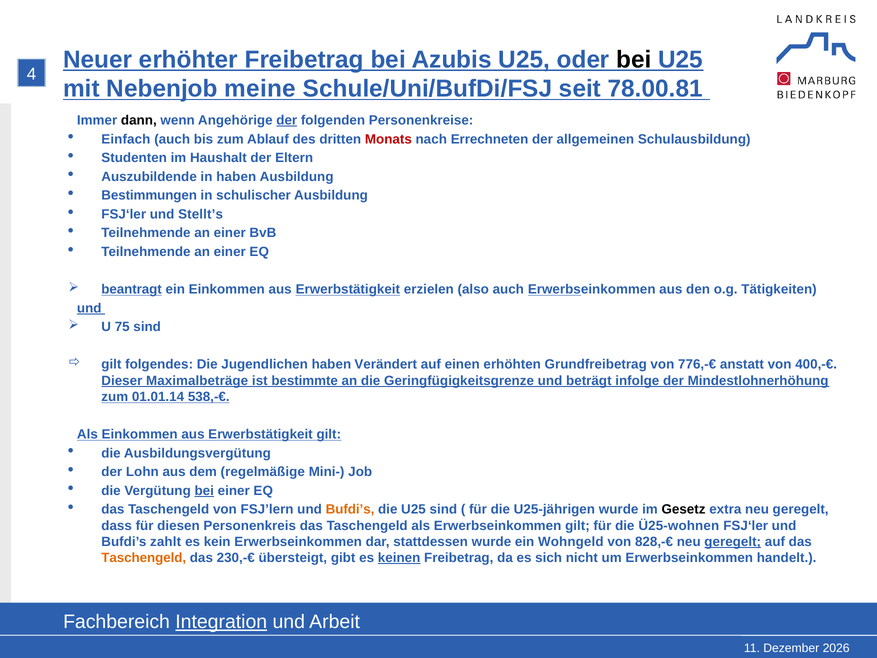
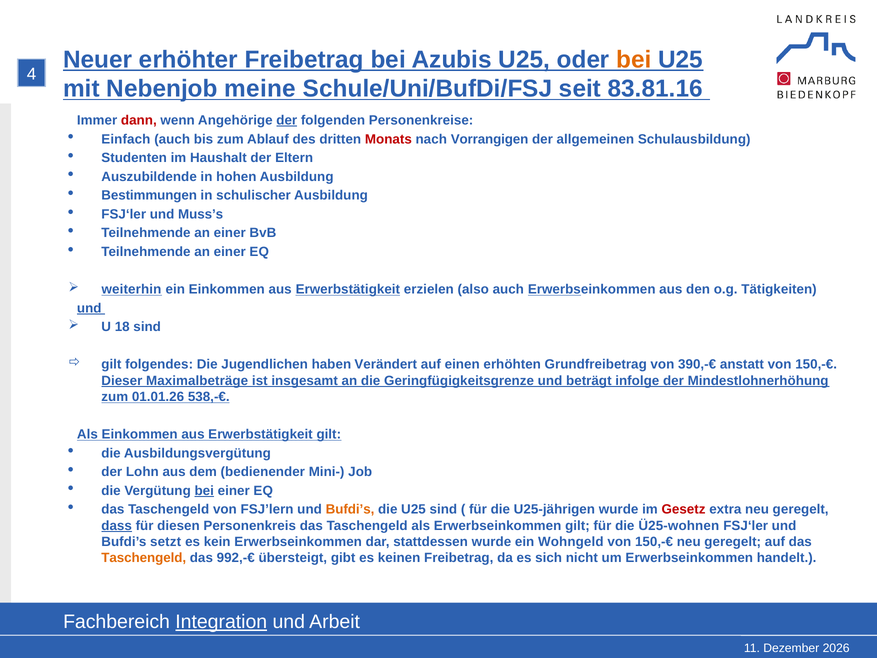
bei at (634, 60) colour: black -> orange
78.00.81: 78.00.81 -> 83.81.16
dann colour: black -> red
Errechneten: Errechneten -> Vorrangigen
in haben: haben -> hohen
Stellt’s: Stellt’s -> Muss’s
beantragt: beantragt -> weiterhin
75: 75 -> 18
776,-€: 776,-€ -> 390,-€
anstatt von 400,-€: 400,-€ -> 150,-€
bestimmte: bestimmte -> insgesamt
01.01.14: 01.01.14 -> 01.01.26
regelmäßige: regelmäßige -> bedienender
Gesetz colour: black -> red
dass underline: none -> present
zahlt: zahlt -> setzt
828,-€ at (654, 541): 828,-€ -> 150,-€
geregelt at (733, 541) underline: present -> none
230,-€: 230,-€ -> 992,-€
keinen underline: present -> none
